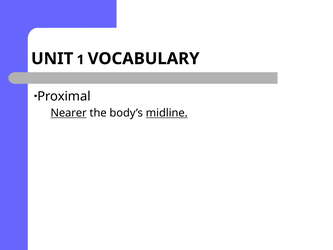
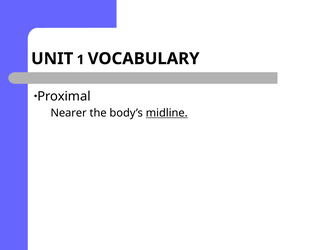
Nearer underline: present -> none
